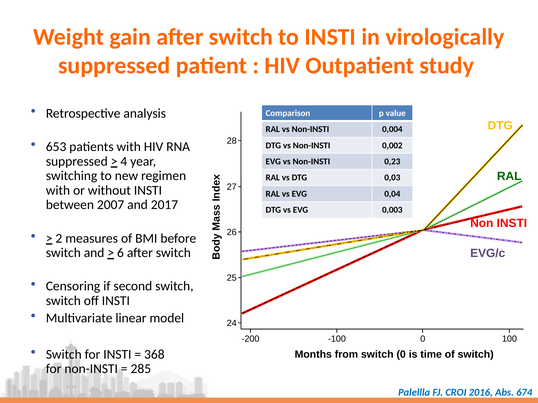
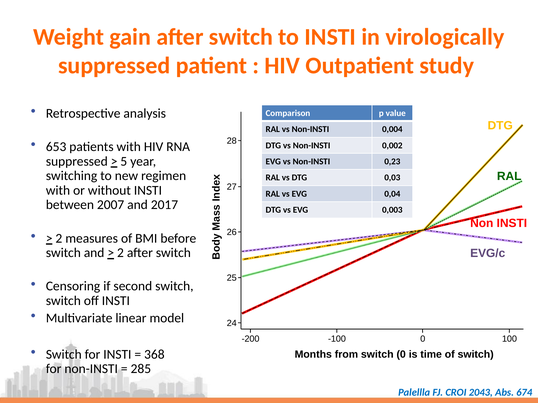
4: 4 -> 5
6 at (120, 253): 6 -> 2
2016: 2016 -> 2043
